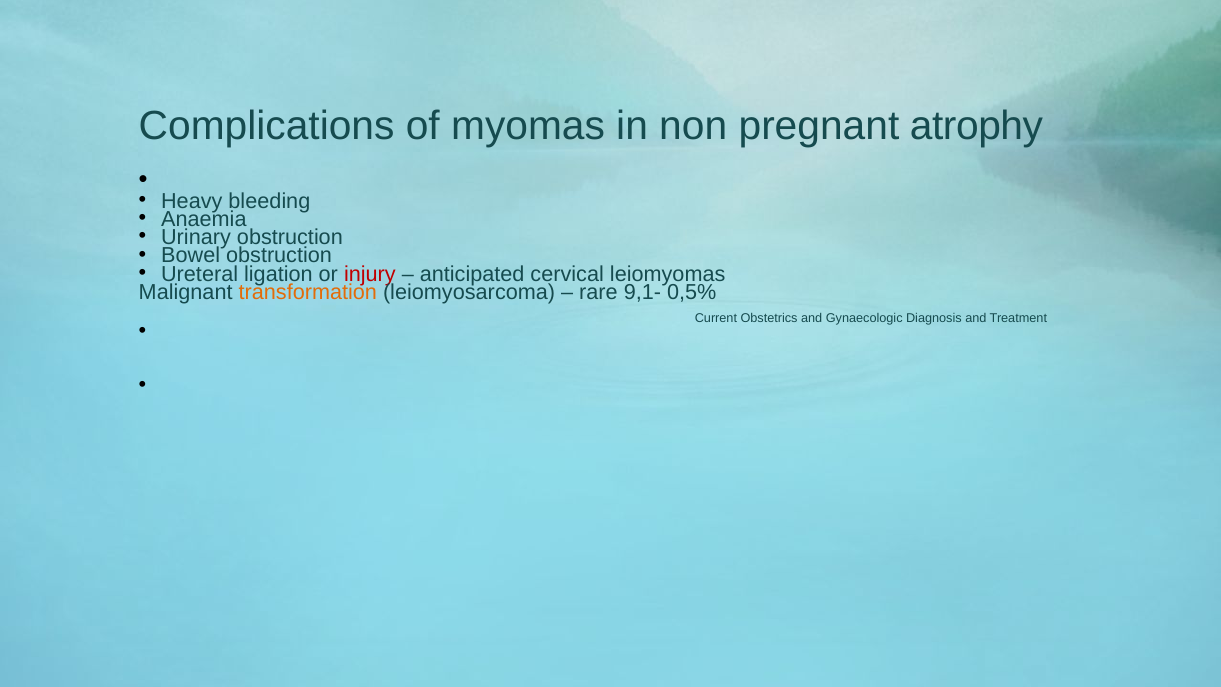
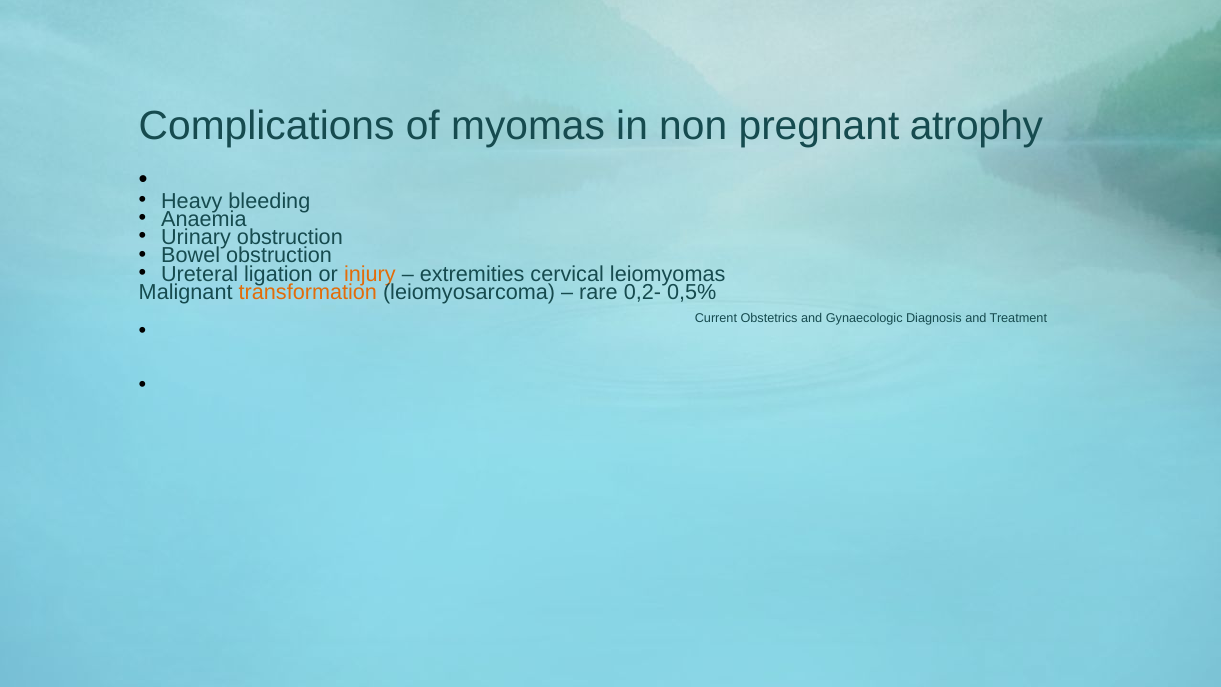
injury colour: red -> orange
anticipated: anticipated -> extremities
9,1-: 9,1- -> 0,2-
